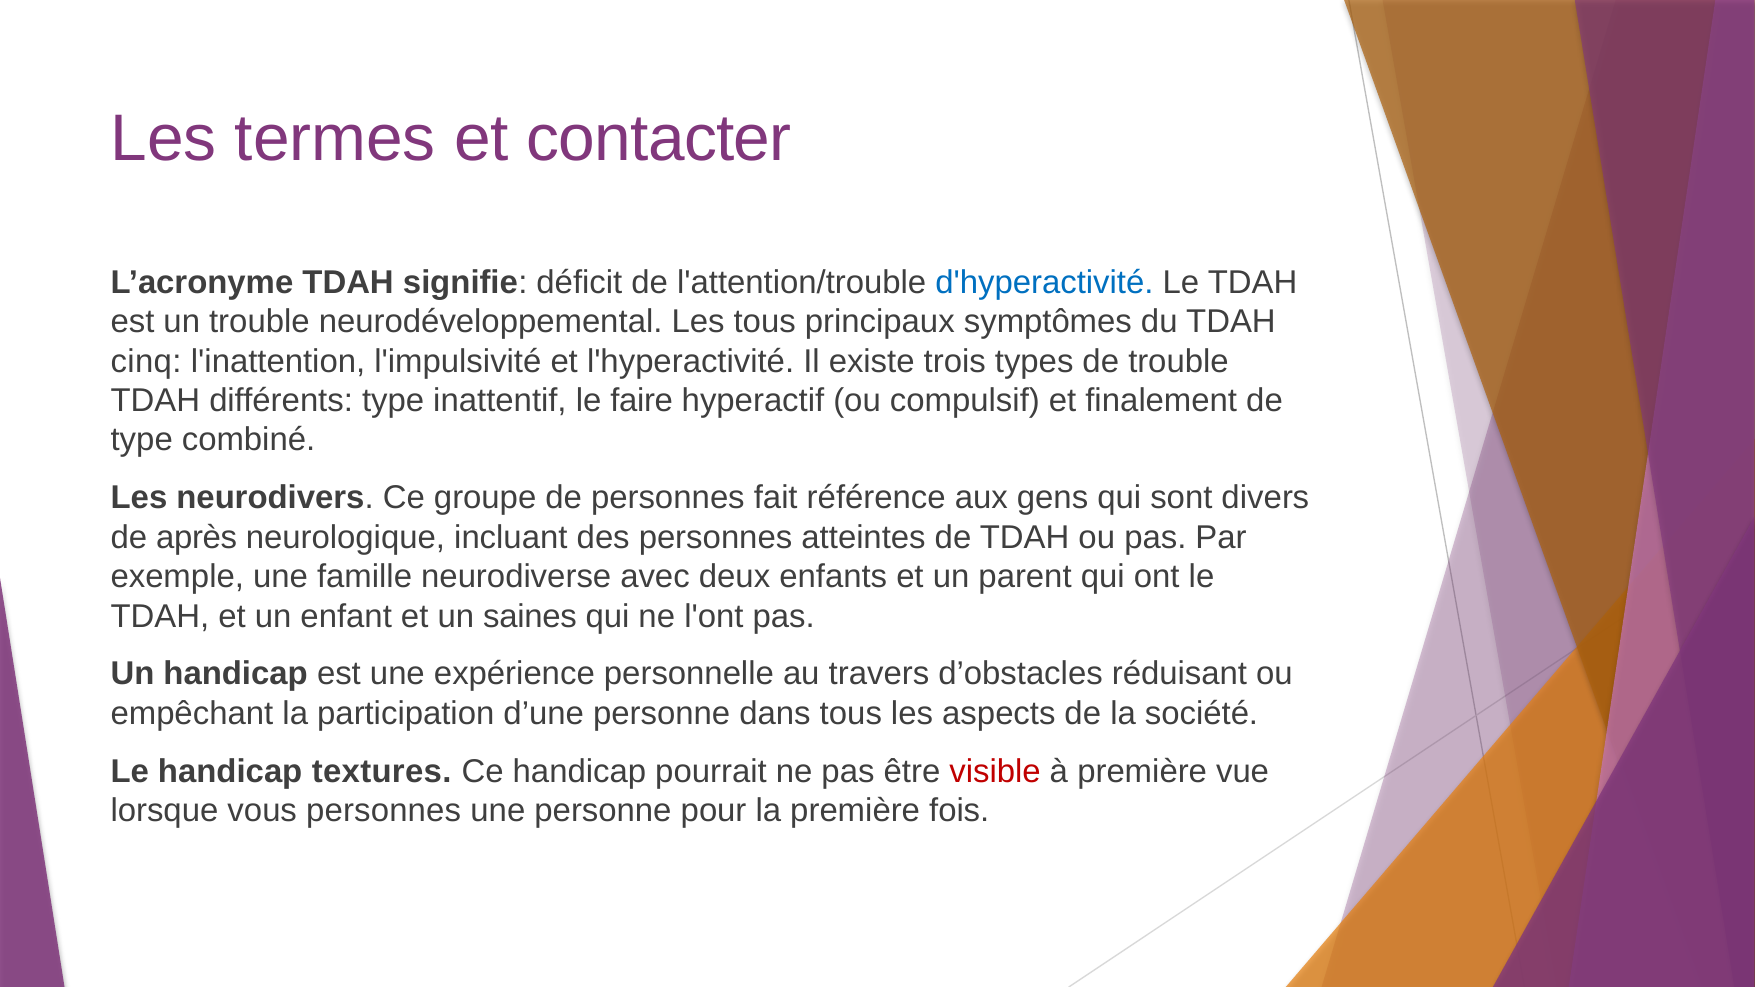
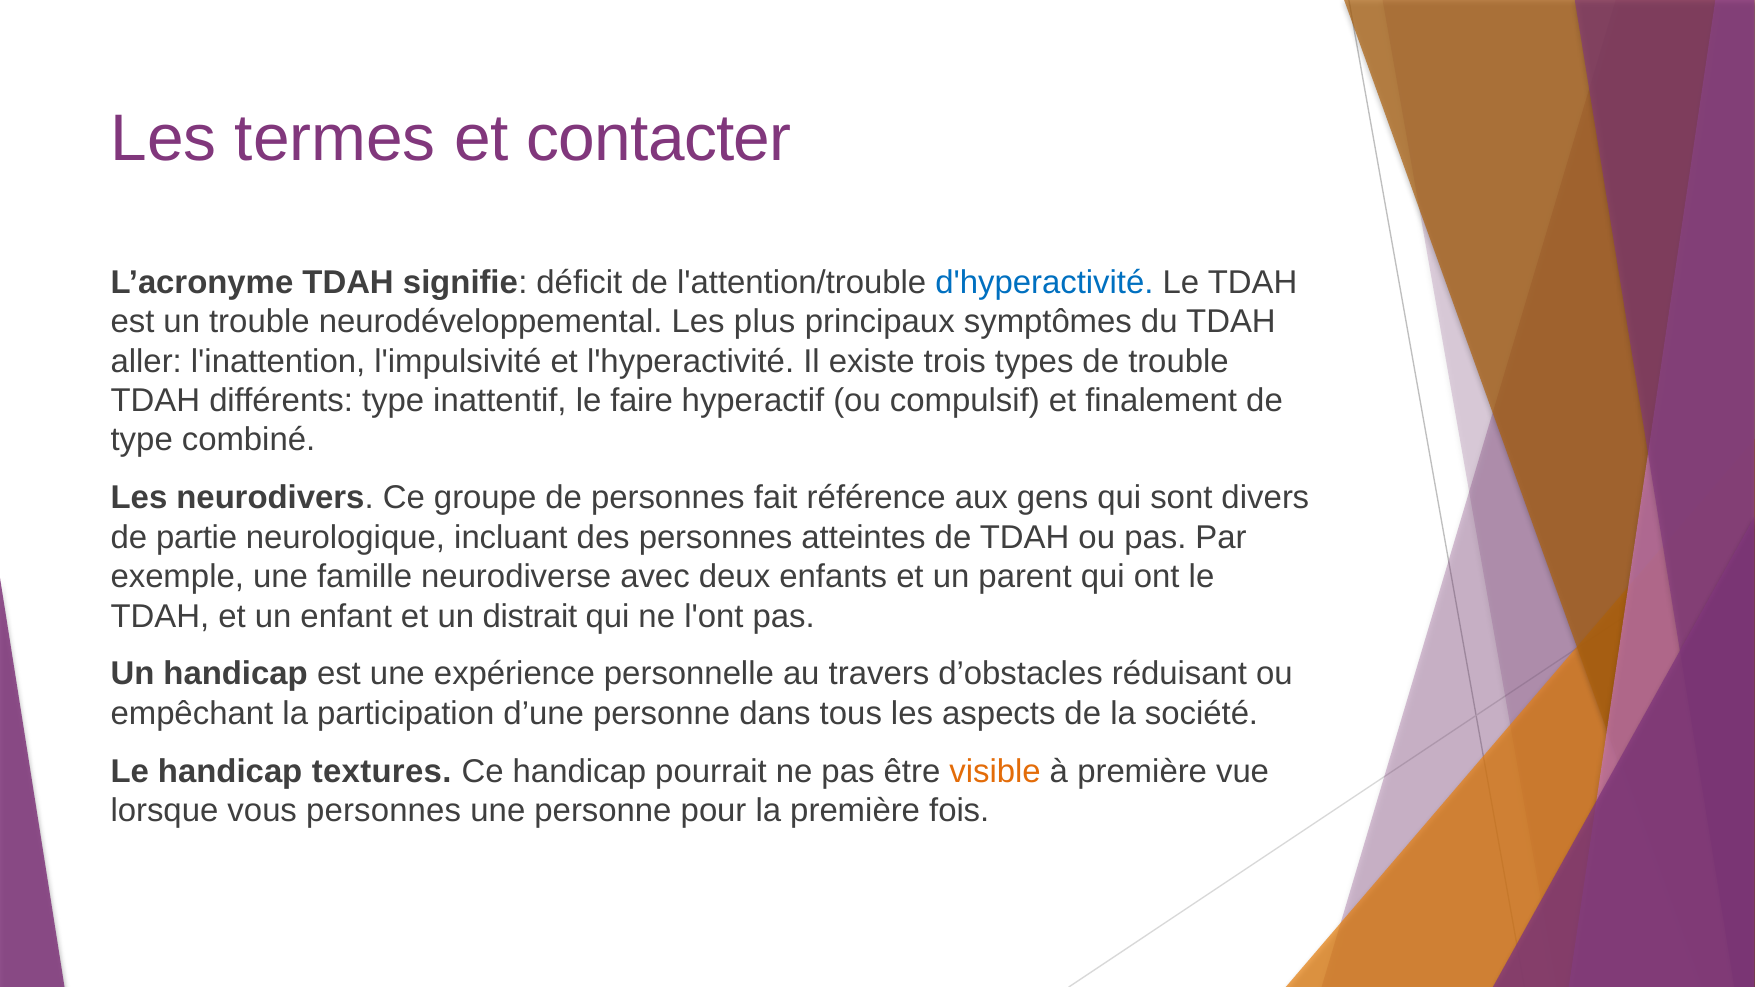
Les tous: tous -> plus
cinq: cinq -> aller
après: après -> partie
saines: saines -> distrait
visible colour: red -> orange
